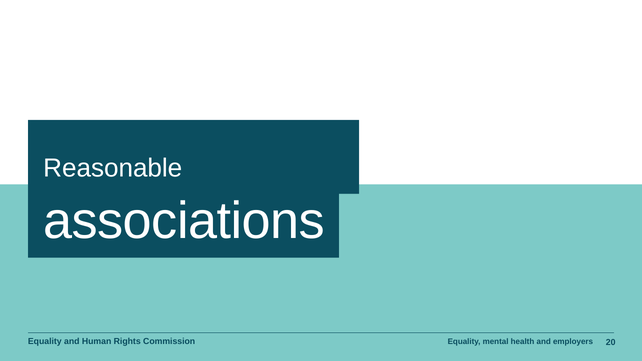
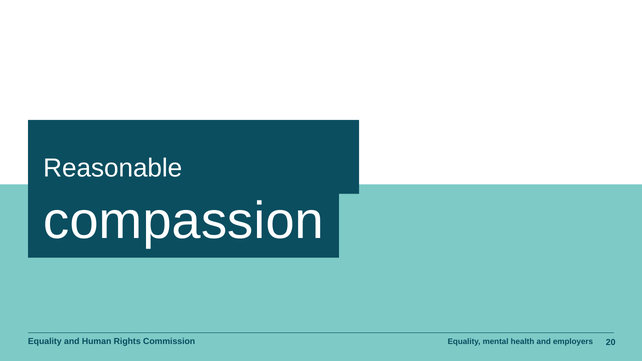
associations: associations -> compassion
